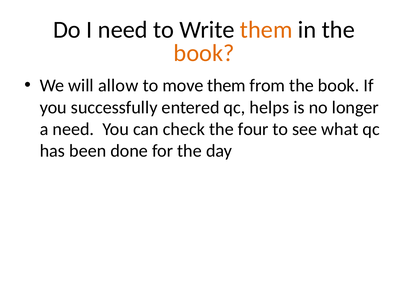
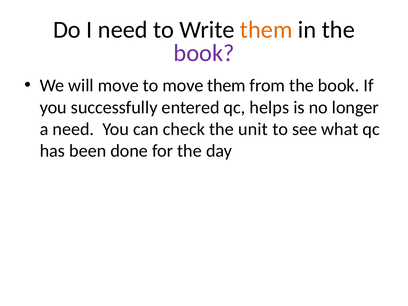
book at (204, 53) colour: orange -> purple
will allow: allow -> move
four: four -> unit
